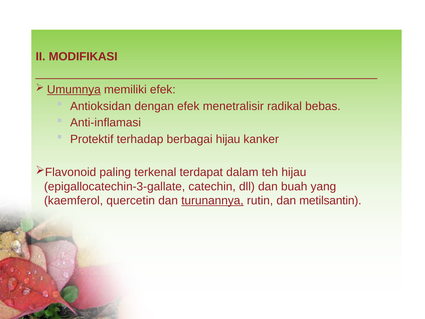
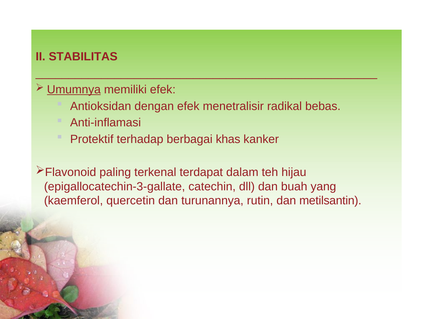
MODIFIKASI: MODIFIKASI -> STABILITAS
berbagai hijau: hijau -> khas
turunannya underline: present -> none
